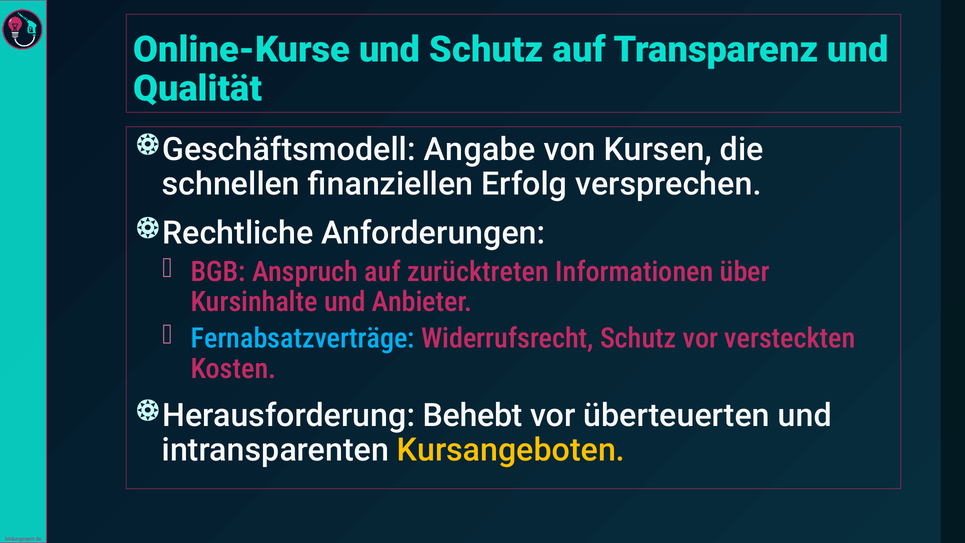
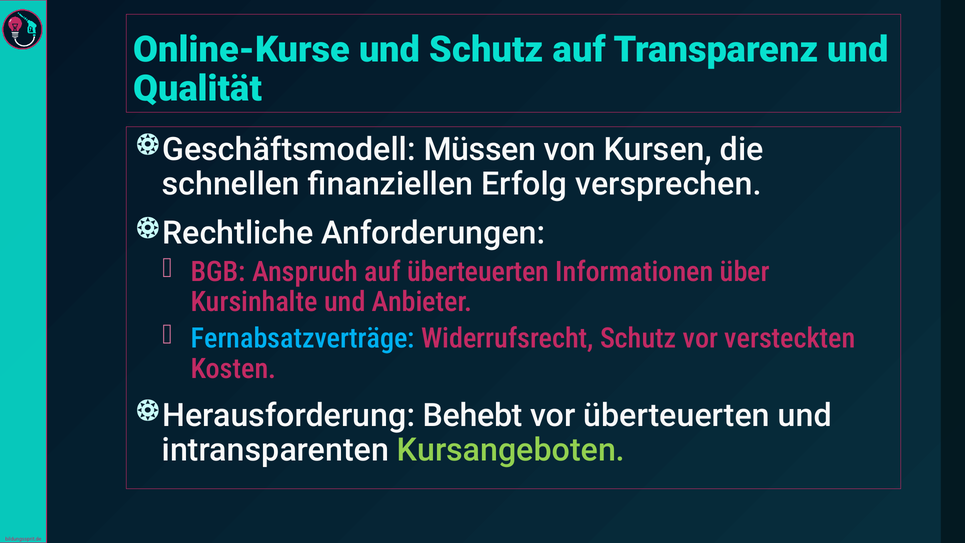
Angabe: Angabe -> Müssen
auf zurücktreten: zurücktreten -> überteuerten
Kursangeboten colour: yellow -> light green
